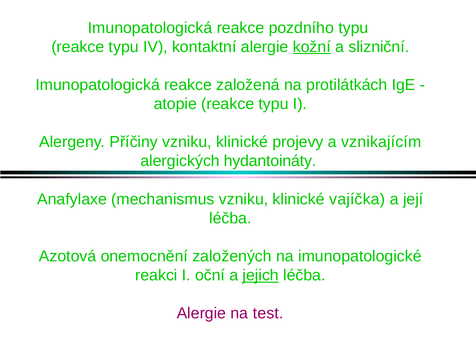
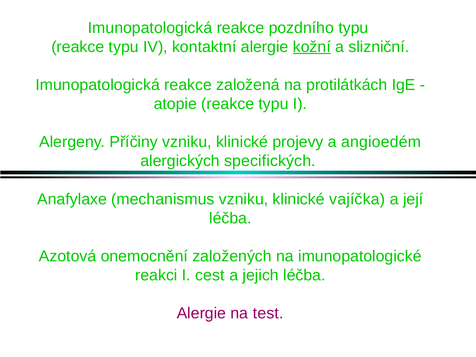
vznikajícím: vznikajícím -> angioedém
hydantoináty: hydantoináty -> specifických
oční: oční -> cest
jejich underline: present -> none
